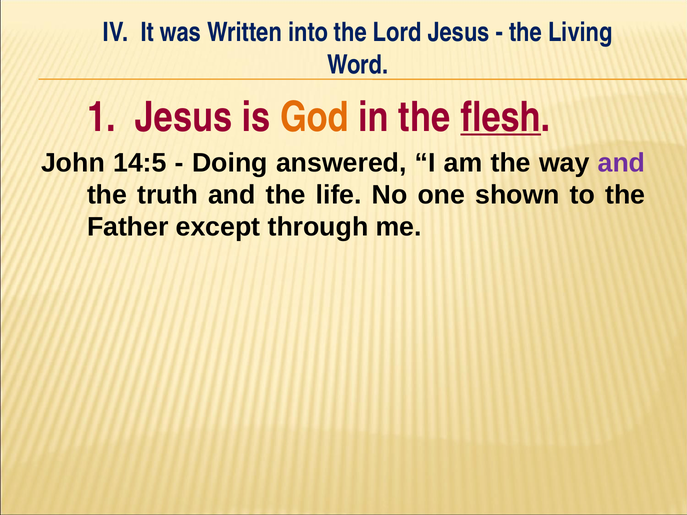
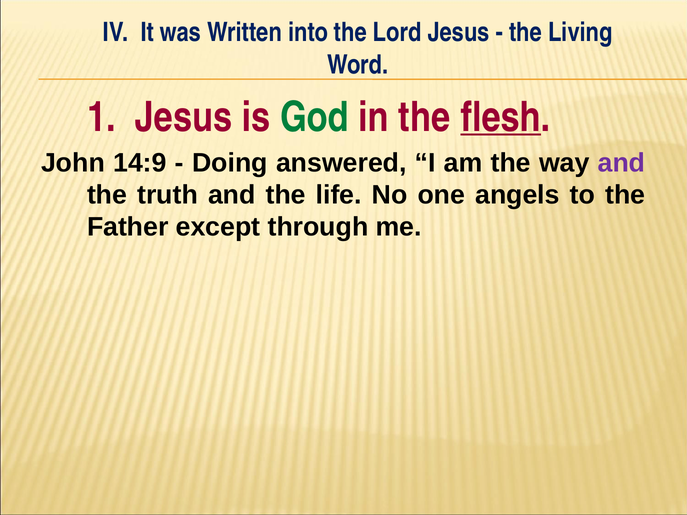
God colour: orange -> green
14:5: 14:5 -> 14:9
shown: shown -> angels
